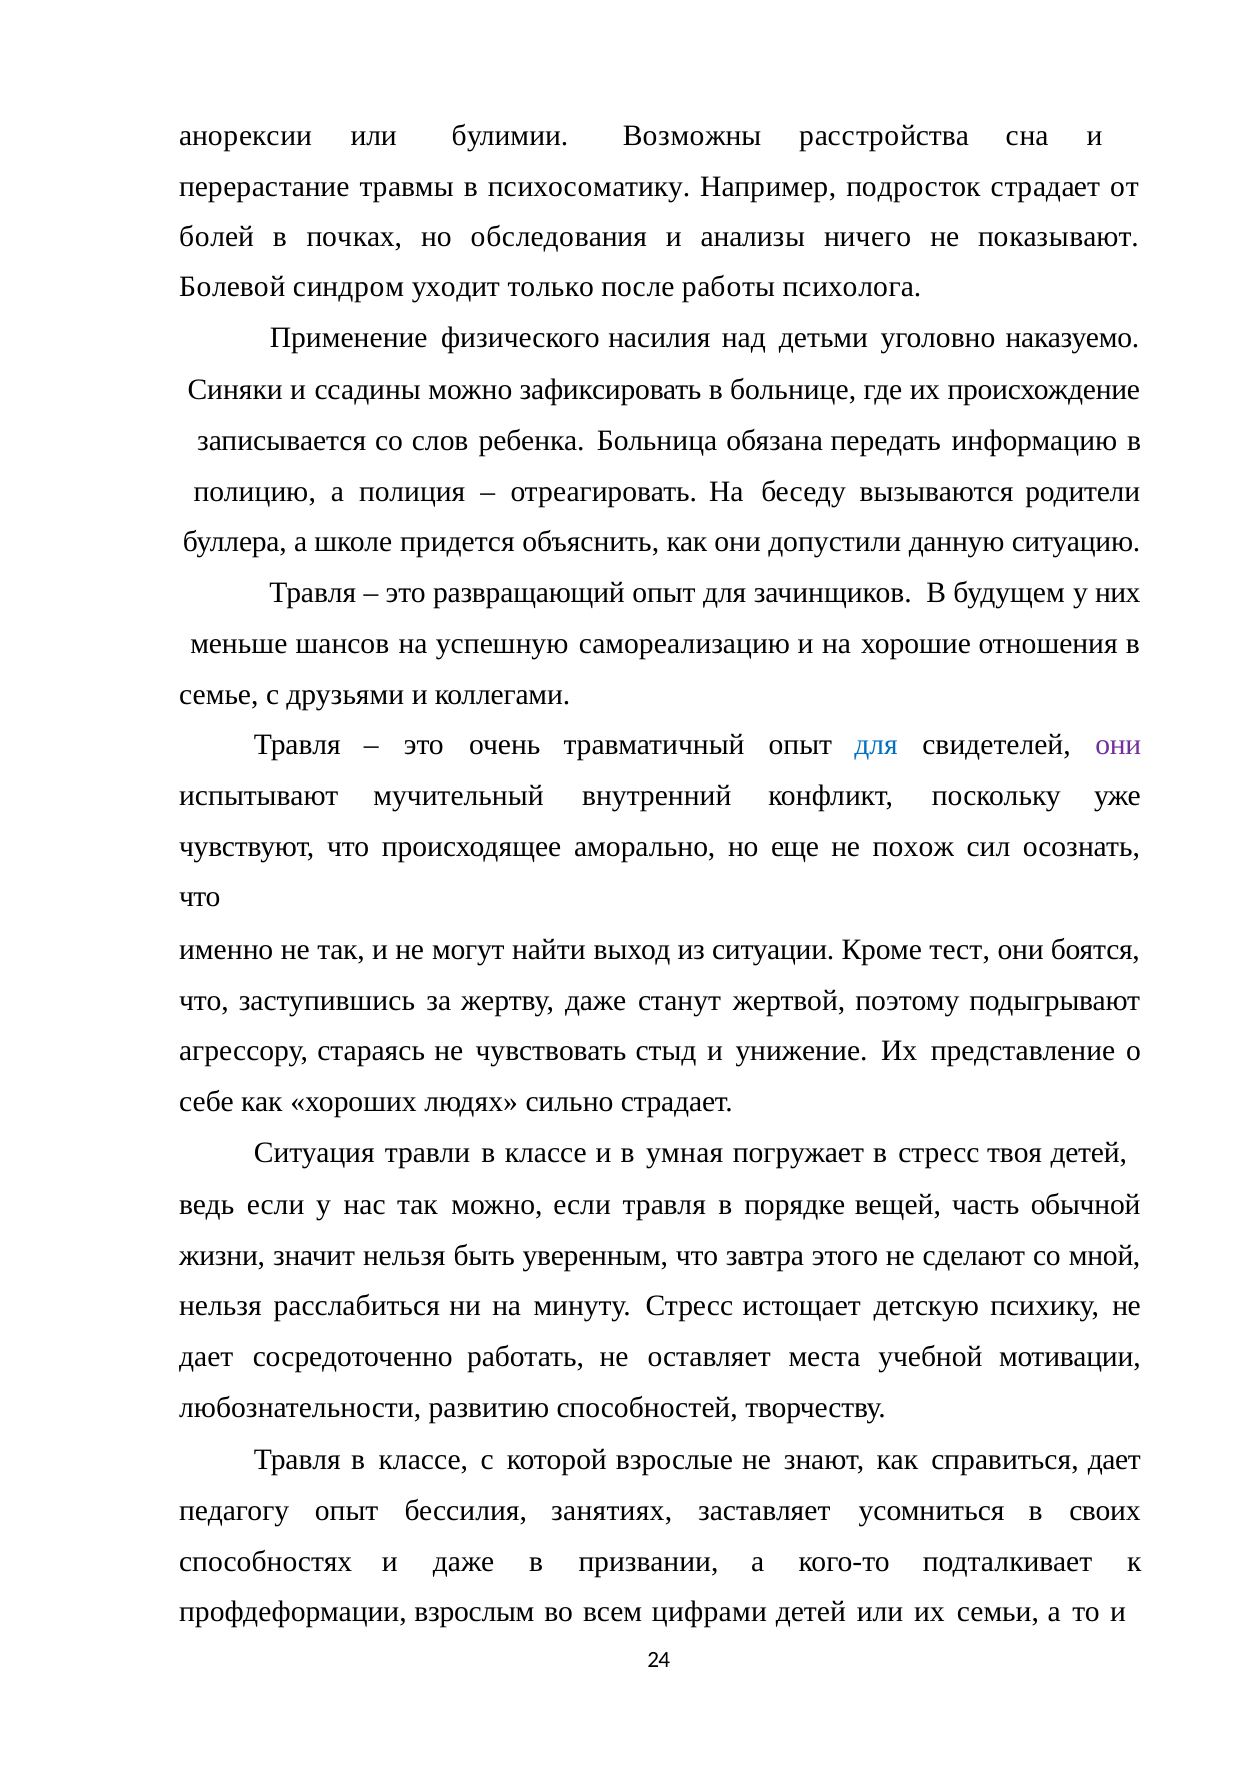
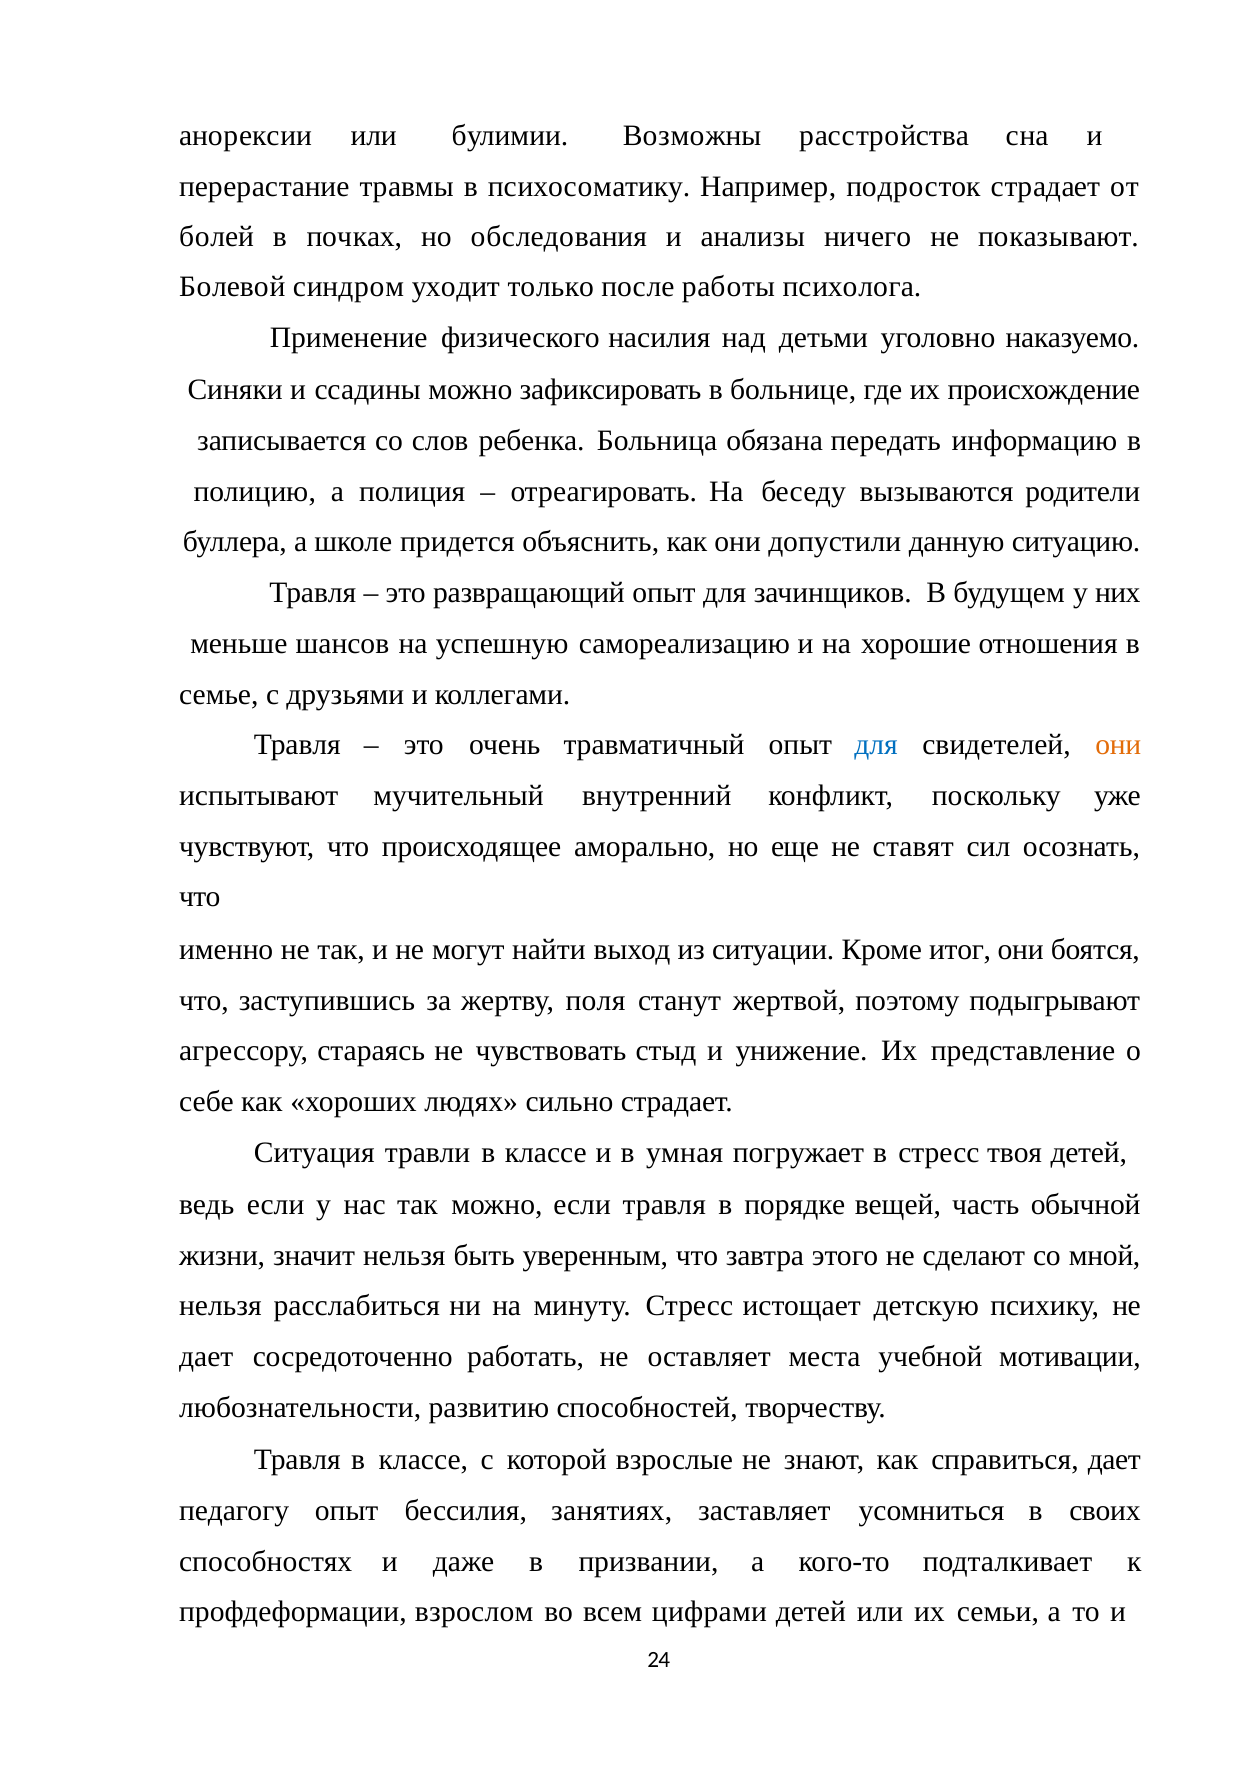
они at (1118, 745) colour: purple -> orange
похож: похож -> ставят
тест: тест -> итог
жертву даже: даже -> поля
взрослым: взрослым -> взрослом
